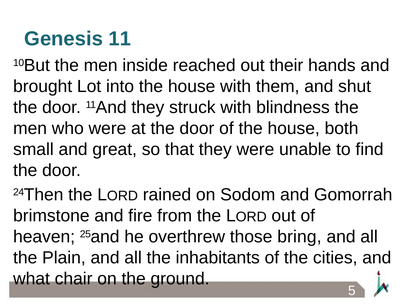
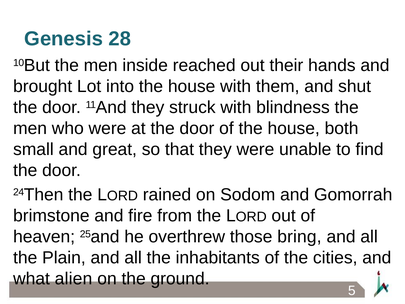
11: 11 -> 28
chair: chair -> alien
